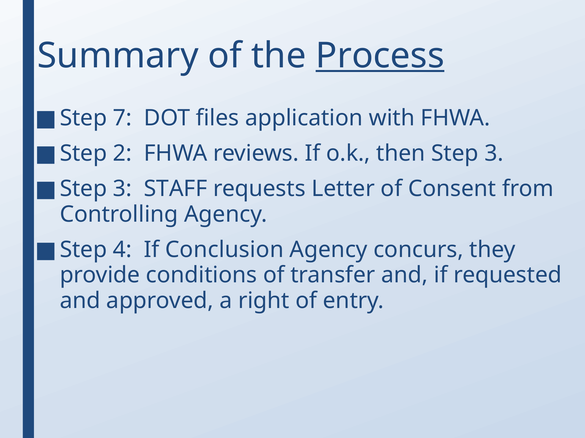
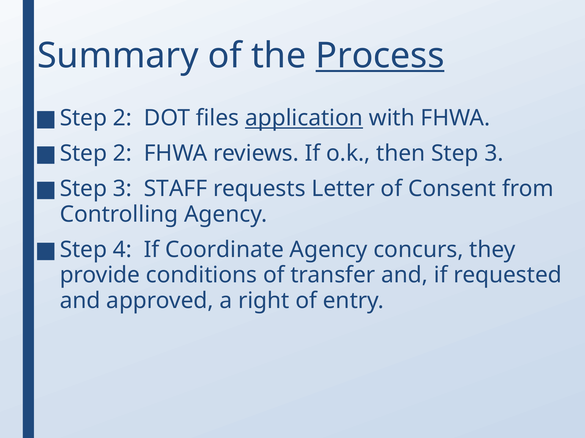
7 at (123, 118): 7 -> 2
application underline: none -> present
Conclusion: Conclusion -> Coordinate
